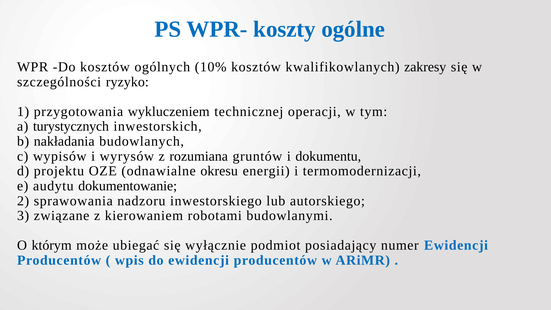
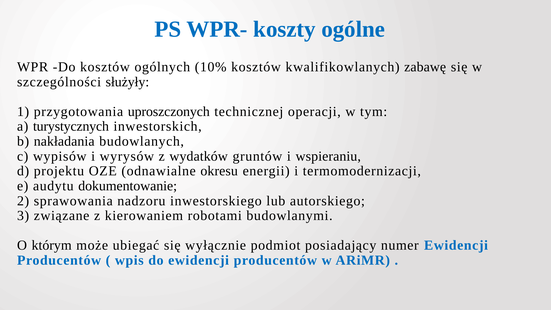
zakresy: zakresy -> zabawę
ryzyko: ryzyko -> służyły
wykluczeniem: wykluczeniem -> uproszczonych
rozumiana: rozumiana -> wydatków
dokumentu: dokumentu -> wspieraniu
